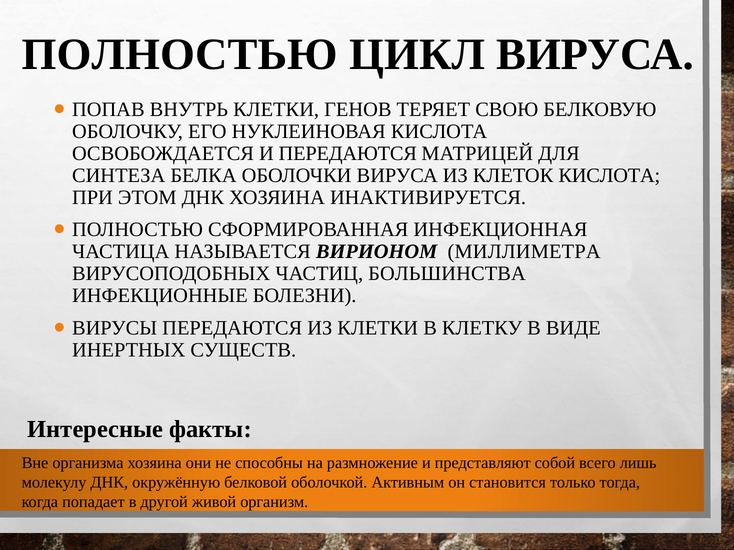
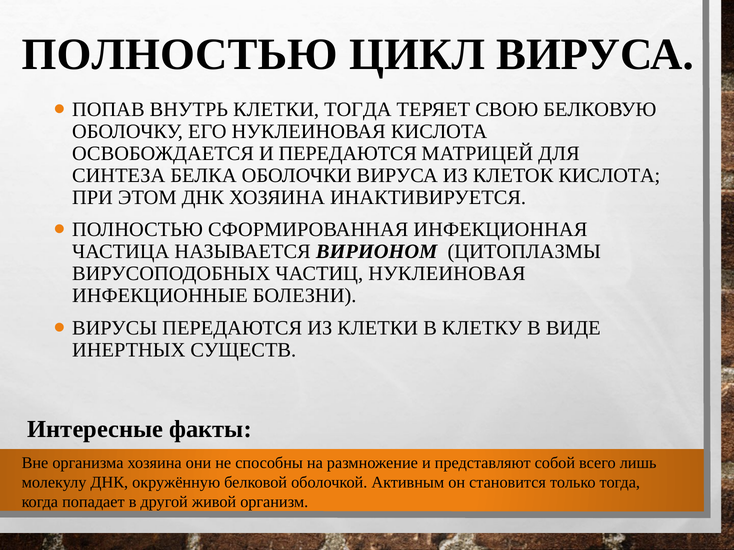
КЛЕТКИ ГЕНОВ: ГЕНОВ -> ТОГДА
МИЛЛИМЕТРА: МИЛЛИМЕТРА -> ЦИТОПЛАЗМЫ
ЧАСТИЦ БОЛЬШИНСТВА: БОЛЬШИНСТВА -> НУКЛЕИНОВАЯ
